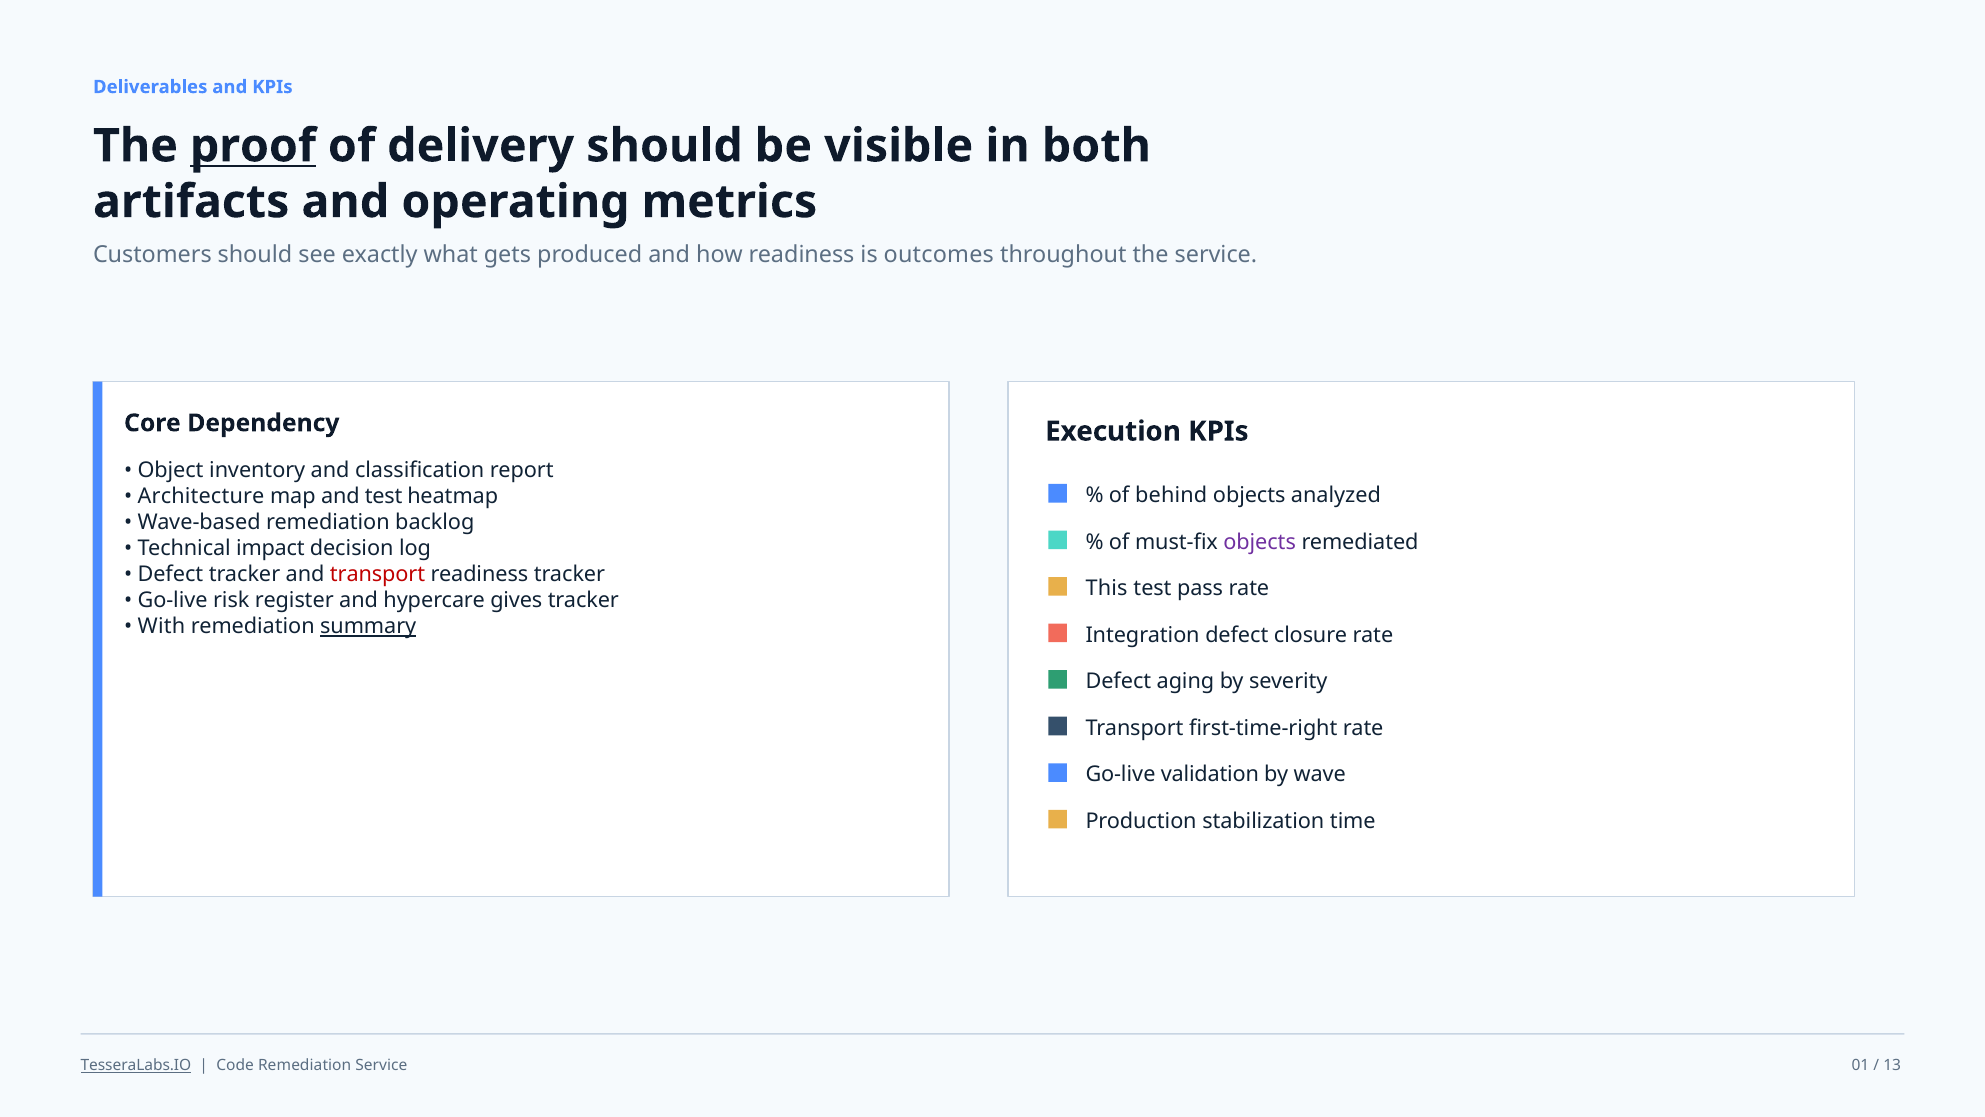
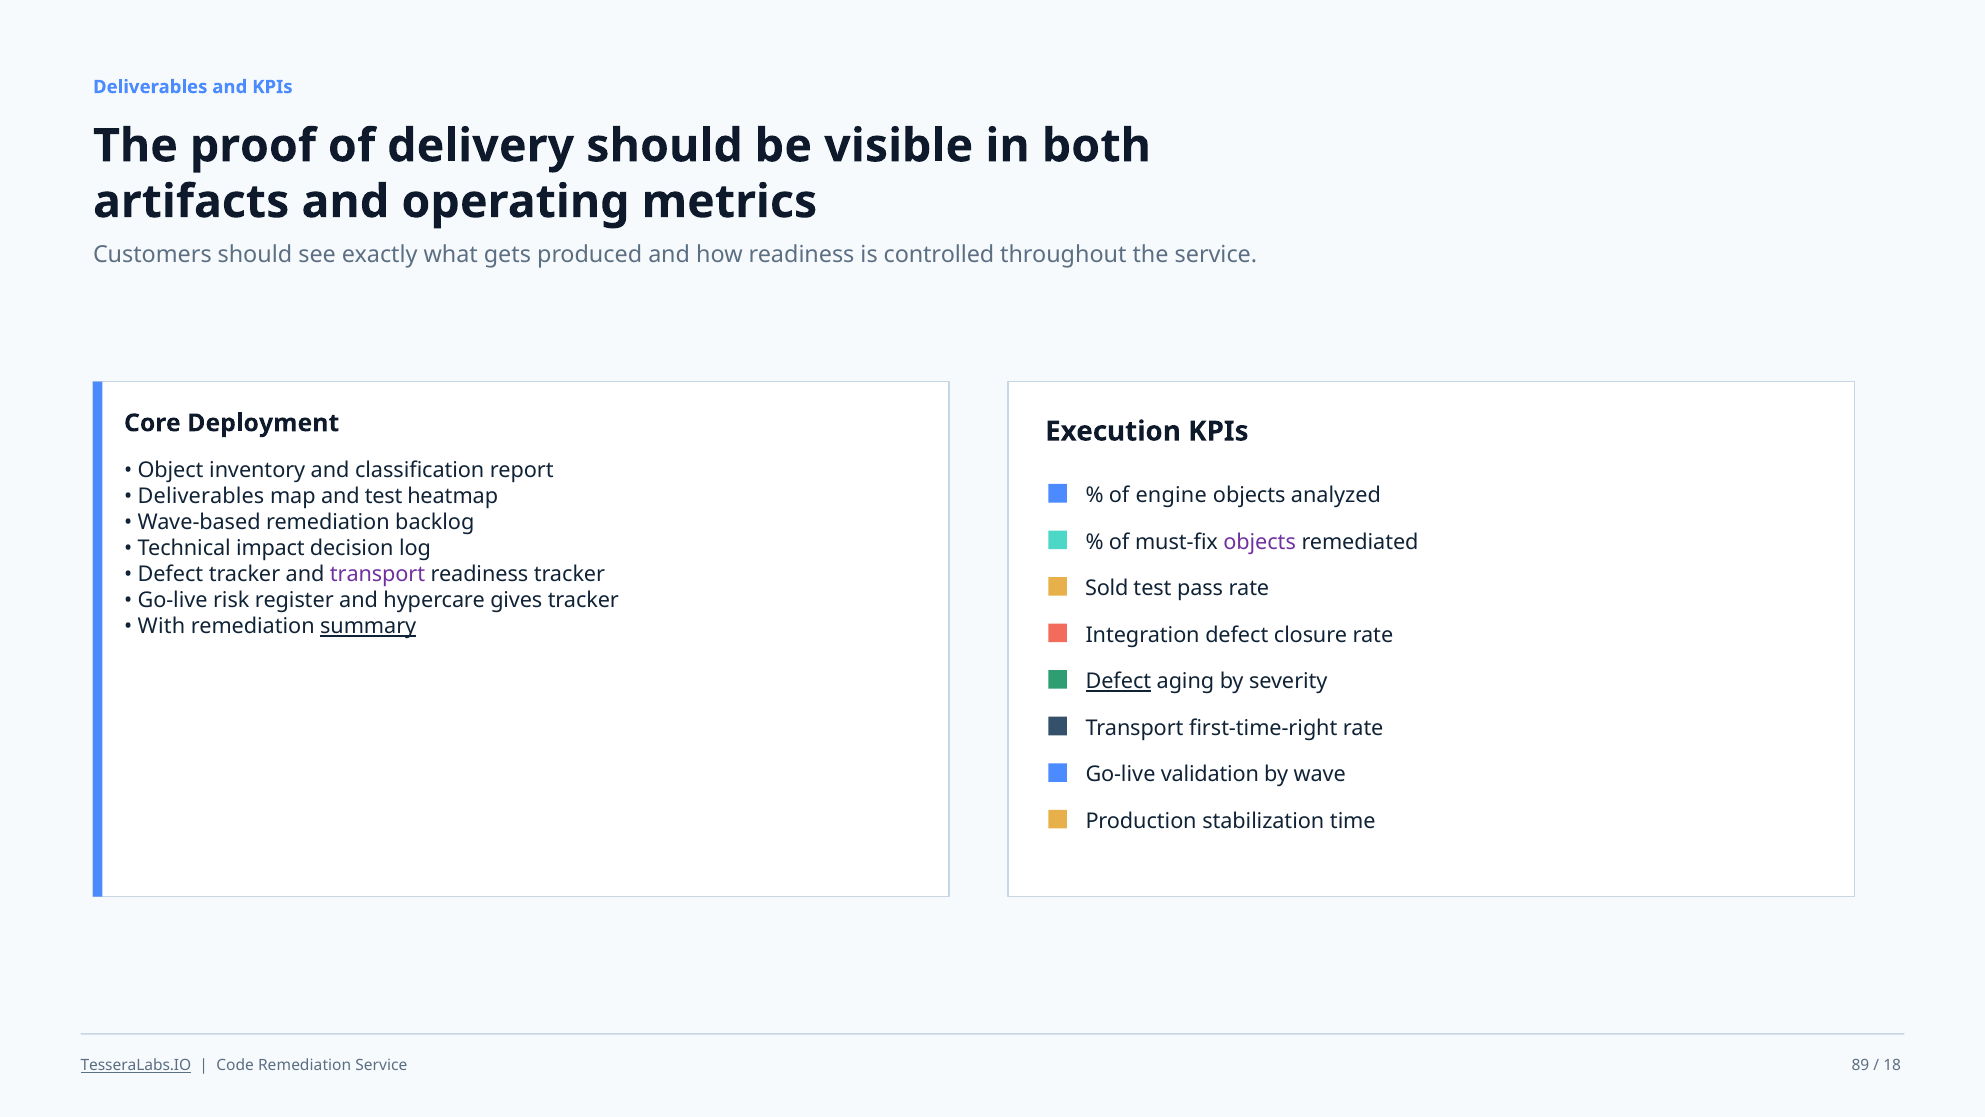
proof underline: present -> none
outcomes: outcomes -> controlled
Dependency: Dependency -> Deployment
behind: behind -> engine
Architecture at (201, 496): Architecture -> Deliverables
transport at (378, 575) colour: red -> purple
This: This -> Sold
Defect at (1118, 681) underline: none -> present
01: 01 -> 89
13: 13 -> 18
